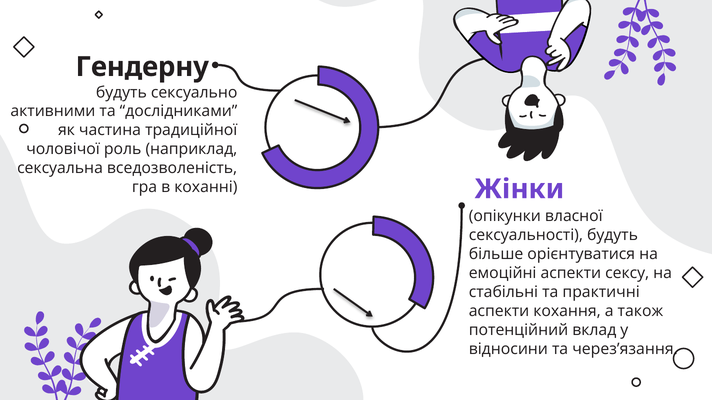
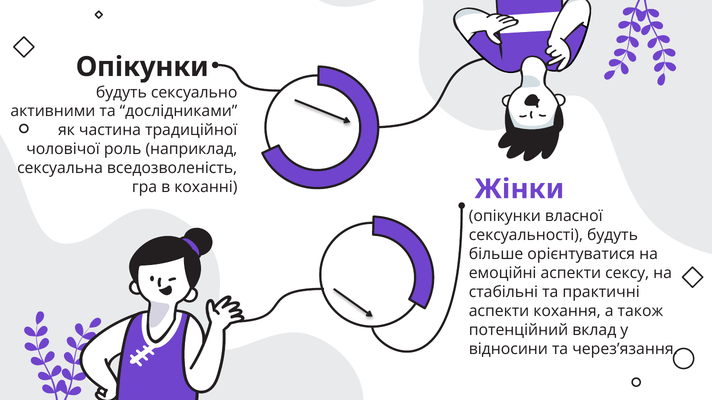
Гендерну at (142, 67): Гендерну -> Опікунки
